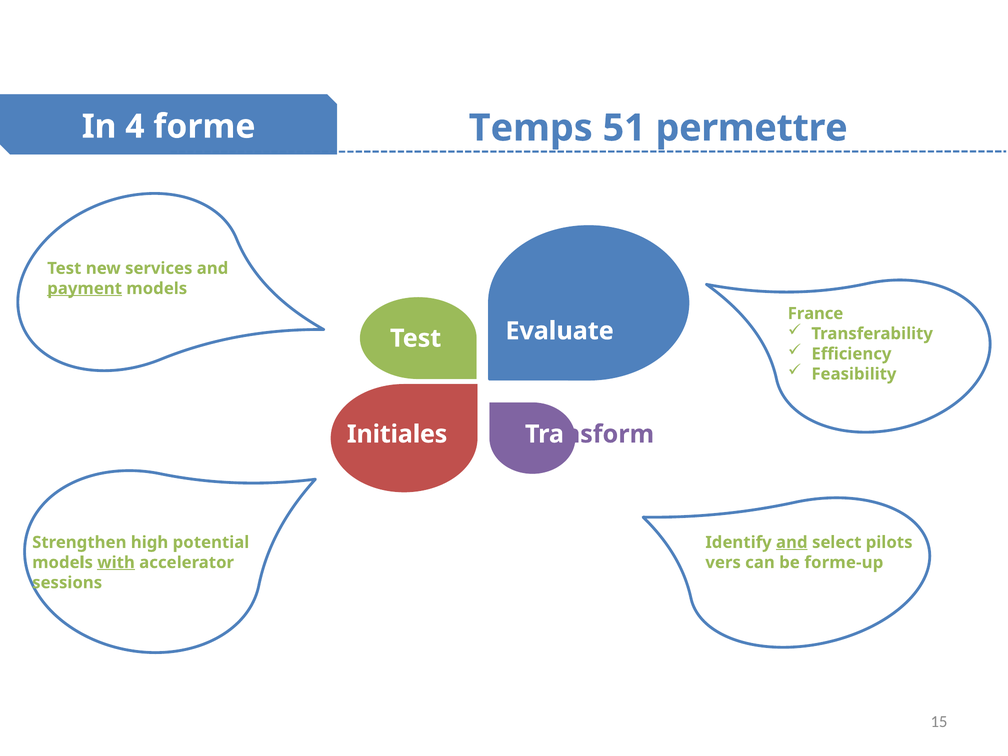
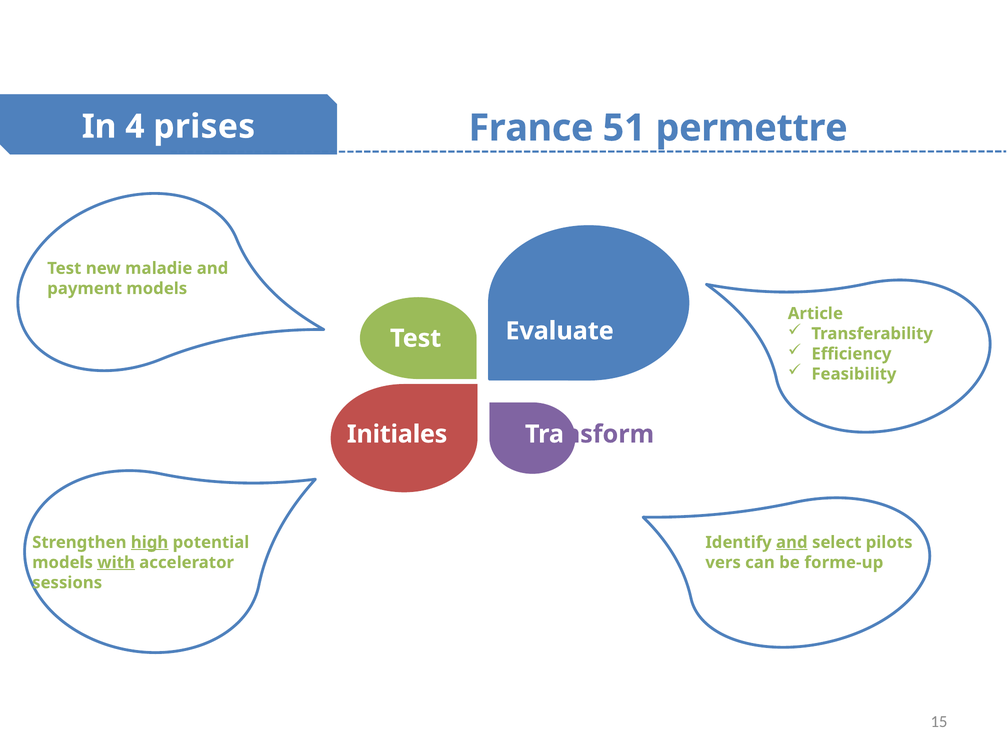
forme: forme -> prises
Temps: Temps -> France
services: services -> maladie
payment underline: present -> none
France: France -> Article
high underline: none -> present
